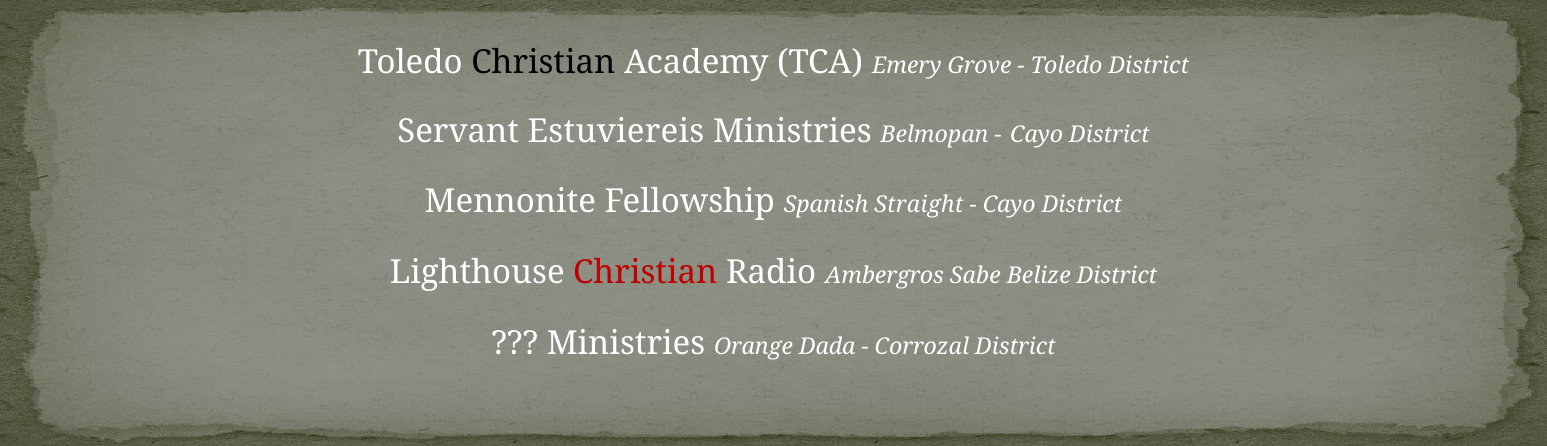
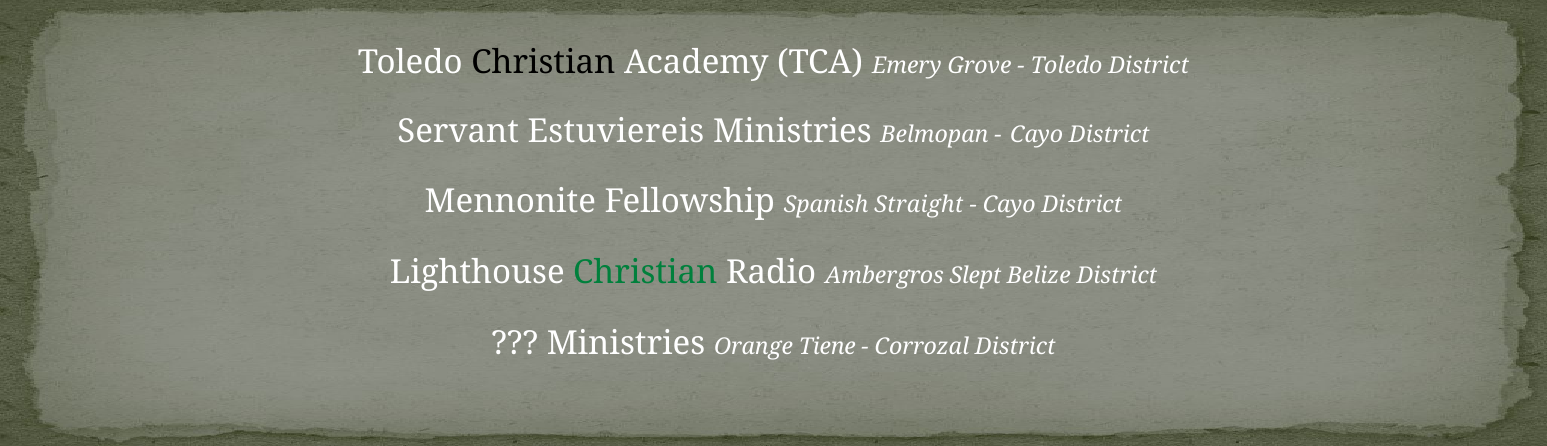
Christian at (645, 273) colour: red -> green
Sabe: Sabe -> Slept
Dada: Dada -> Tiene
